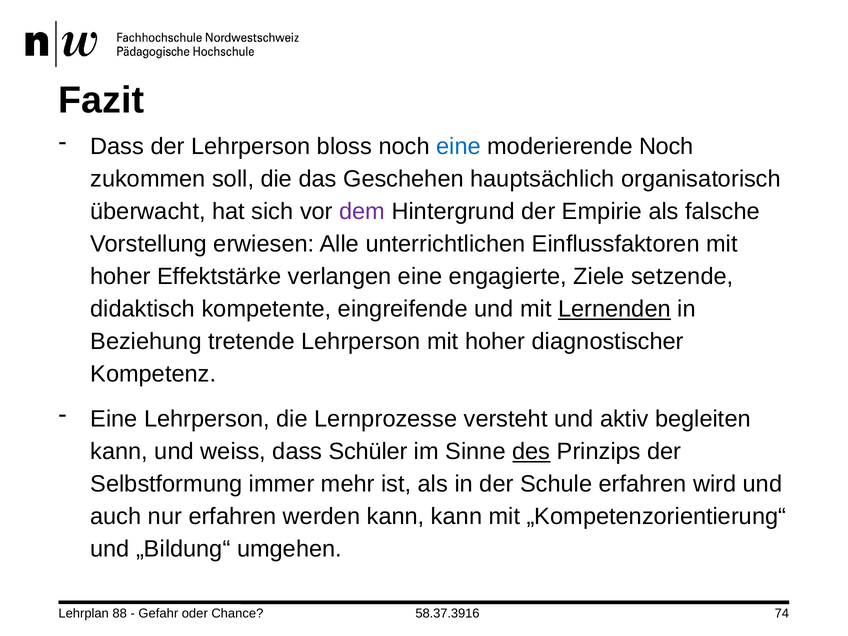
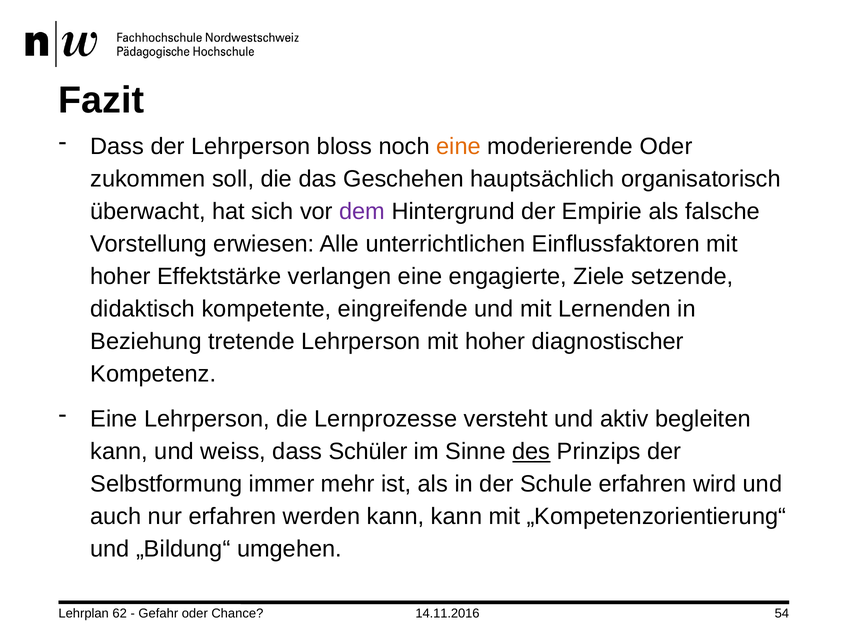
eine at (459, 146) colour: blue -> orange
moderierende Noch: Noch -> Oder
Lernenden underline: present -> none
88: 88 -> 62
58.37.3916: 58.37.3916 -> 14.11.2016
74: 74 -> 54
